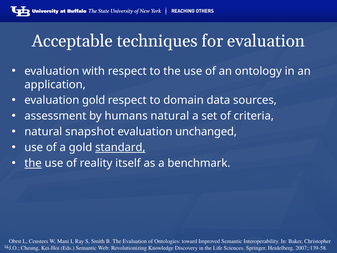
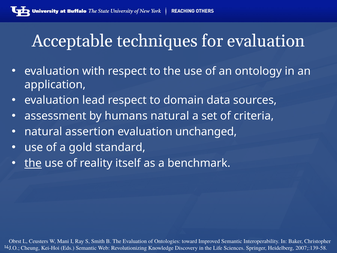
evaluation gold: gold -> lead
snapshot: snapshot -> assertion
standard underline: present -> none
